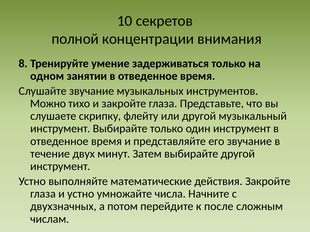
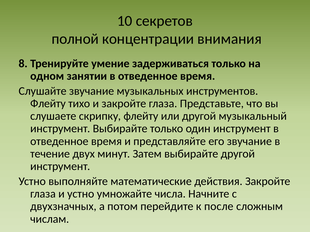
Можно at (48, 104): Можно -> Флейту
